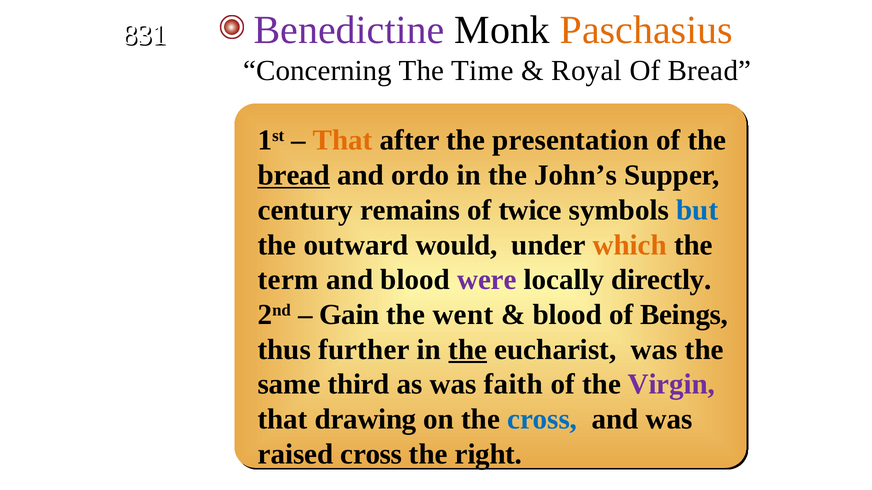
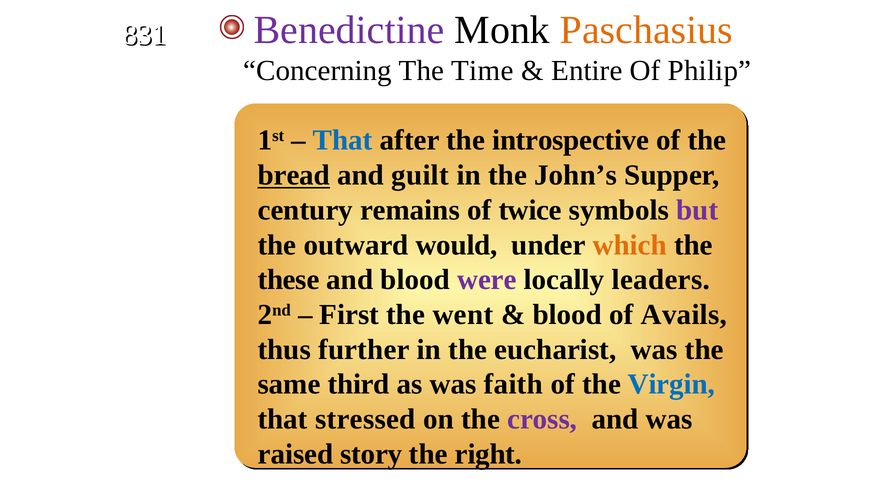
Royal: Royal -> Entire
Of Bread: Bread -> Philip
That at (343, 141) colour: orange -> blue
presentation: presentation -> introspective
ordo: ordo -> guilt
but colour: blue -> purple
term: term -> these
directly: directly -> leaders
Gain: Gain -> First
Beings: Beings -> Avails
the at (468, 350) underline: present -> none
Virgin colour: purple -> blue
drawing: drawing -> stressed
cross at (542, 420) colour: blue -> purple
raised cross: cross -> story
